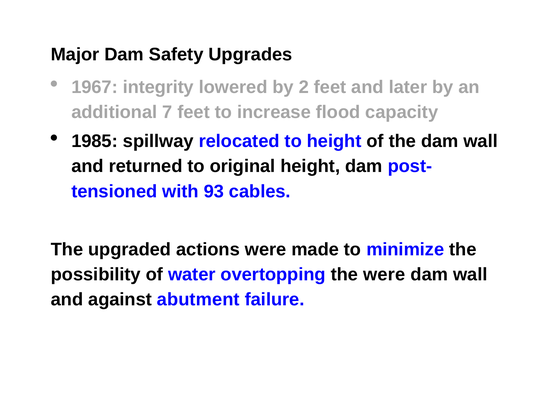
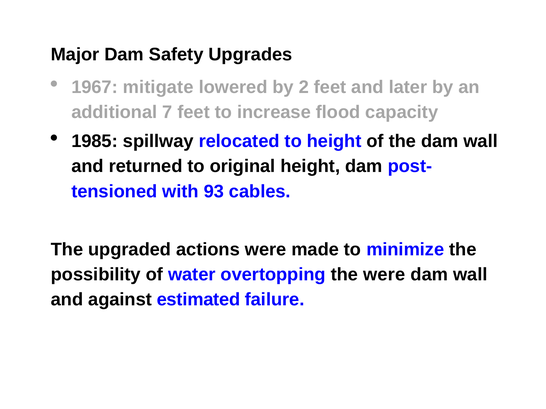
integrity: integrity -> mitigate
abutment: abutment -> estimated
